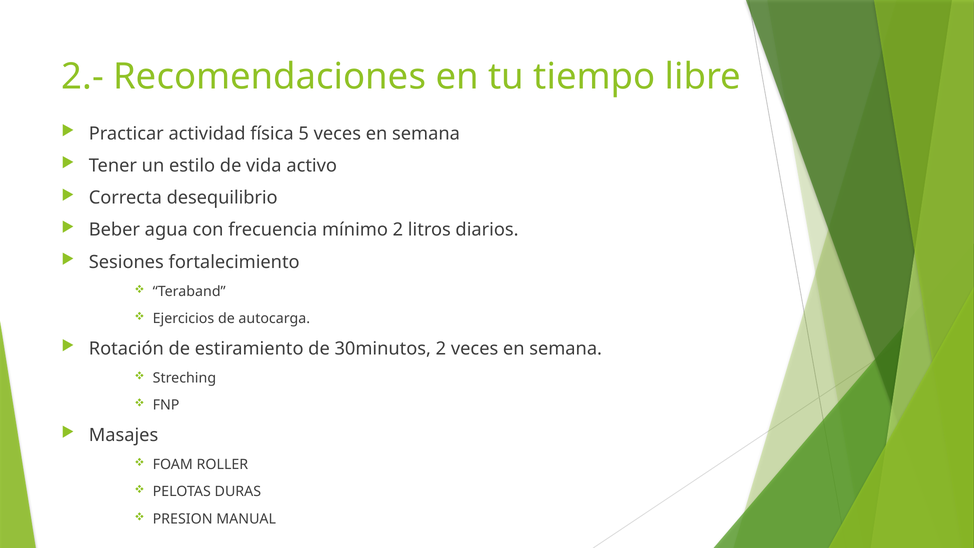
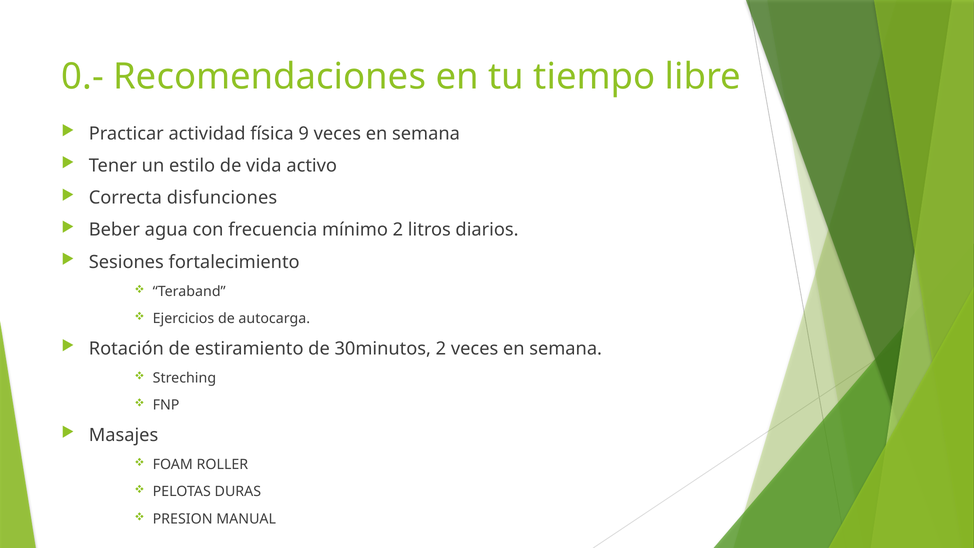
2.-: 2.- -> 0.-
5: 5 -> 9
desequilibrio: desequilibrio -> disfunciones
